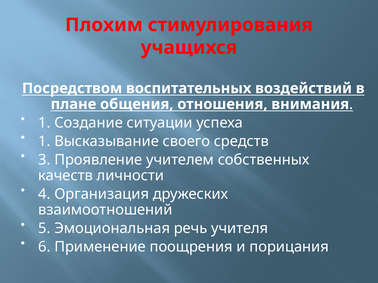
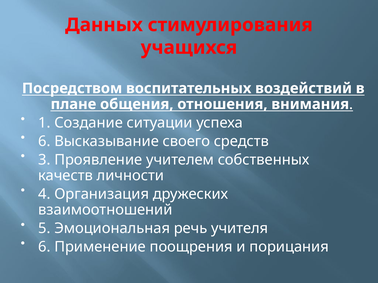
Плохим: Плохим -> Данных
1 at (44, 141): 1 -> 6
